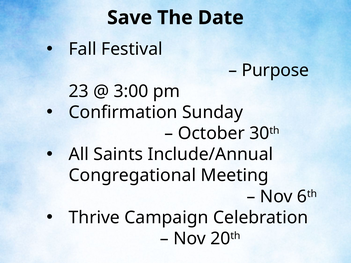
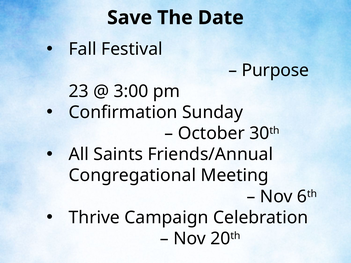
Include/Annual: Include/Annual -> Friends/Annual
